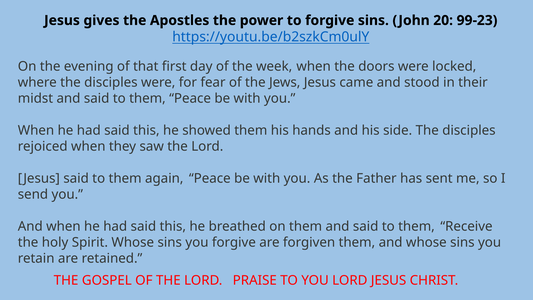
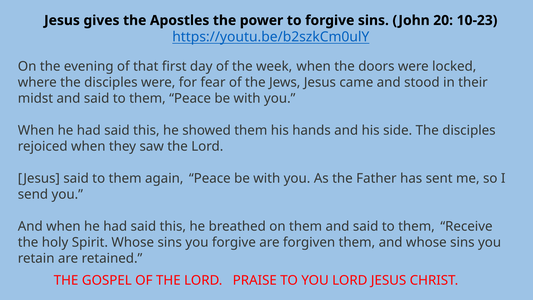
99-23: 99-23 -> 10-23
